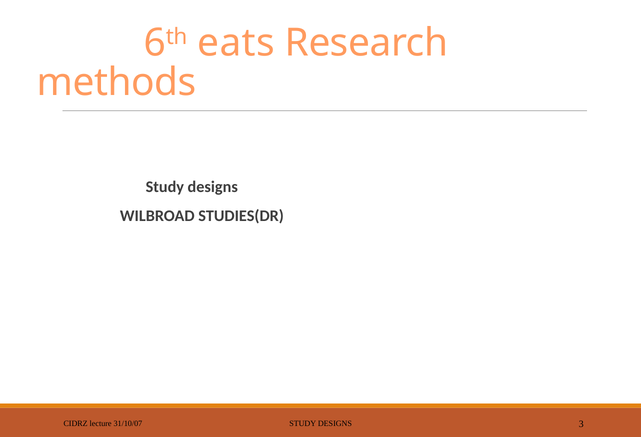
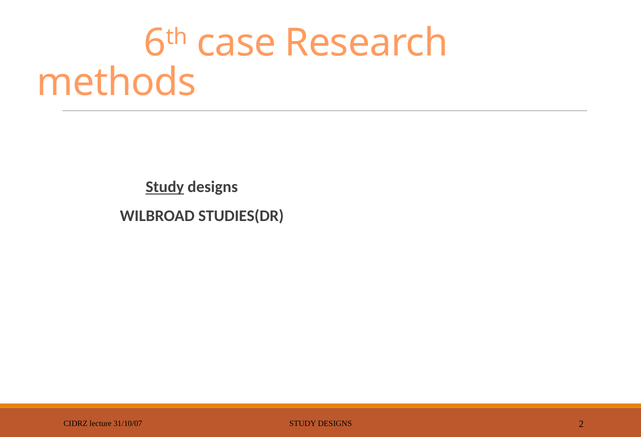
eats: eats -> case
Study at (165, 187) underline: none -> present
3: 3 -> 2
